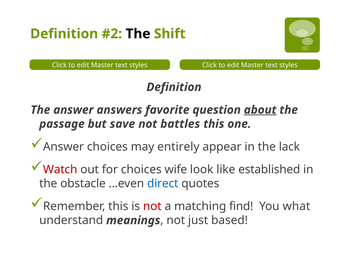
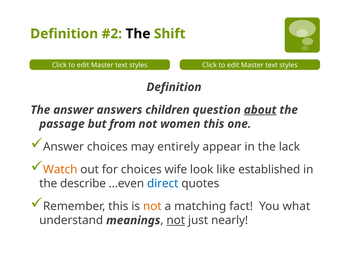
favorite: favorite -> children
save: save -> from
battles: battles -> women
Watch colour: red -> orange
obstacle: obstacle -> describe
not at (152, 207) colour: red -> orange
find: find -> fact
not at (176, 221) underline: none -> present
based: based -> nearly
